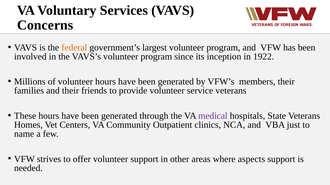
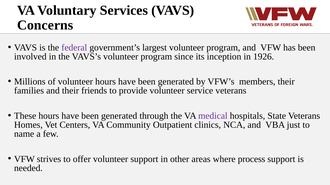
federal colour: orange -> purple
1922: 1922 -> 1926
aspects: aspects -> process
